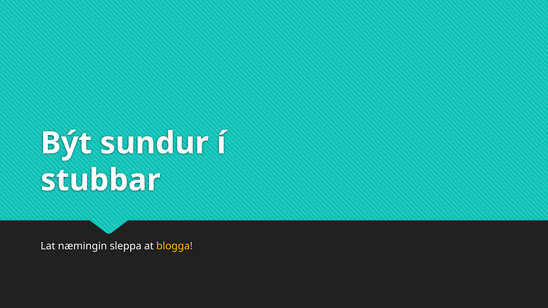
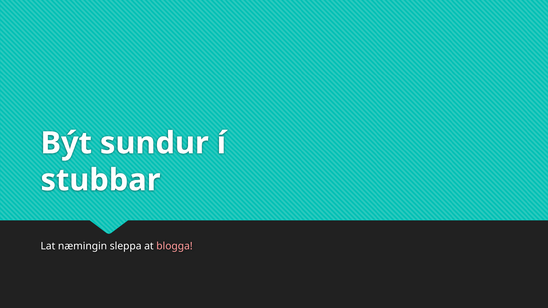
blogga colour: yellow -> pink
